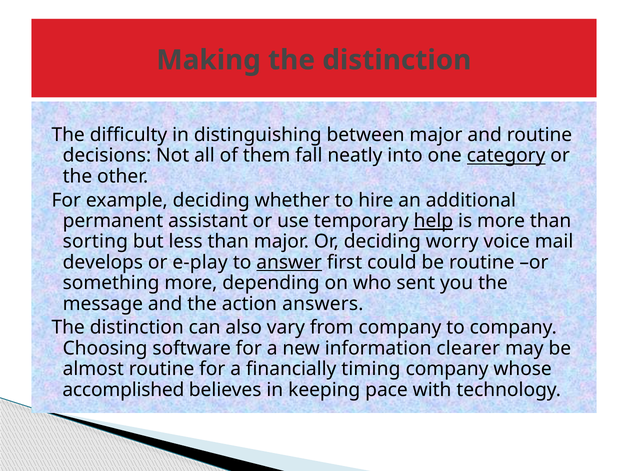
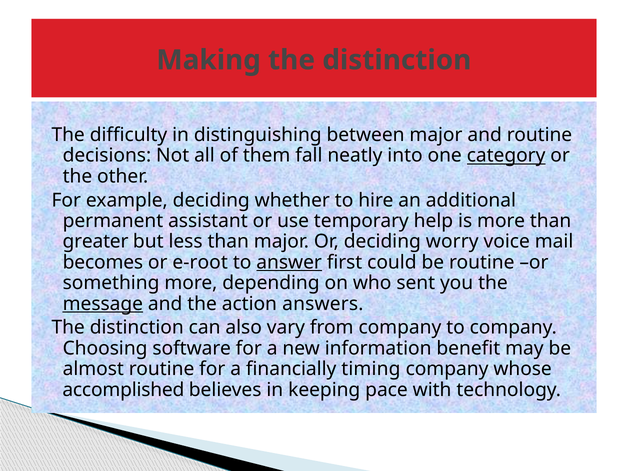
help underline: present -> none
sorting: sorting -> greater
develops: develops -> becomes
e-play: e-play -> e-root
message underline: none -> present
clearer: clearer -> benefit
